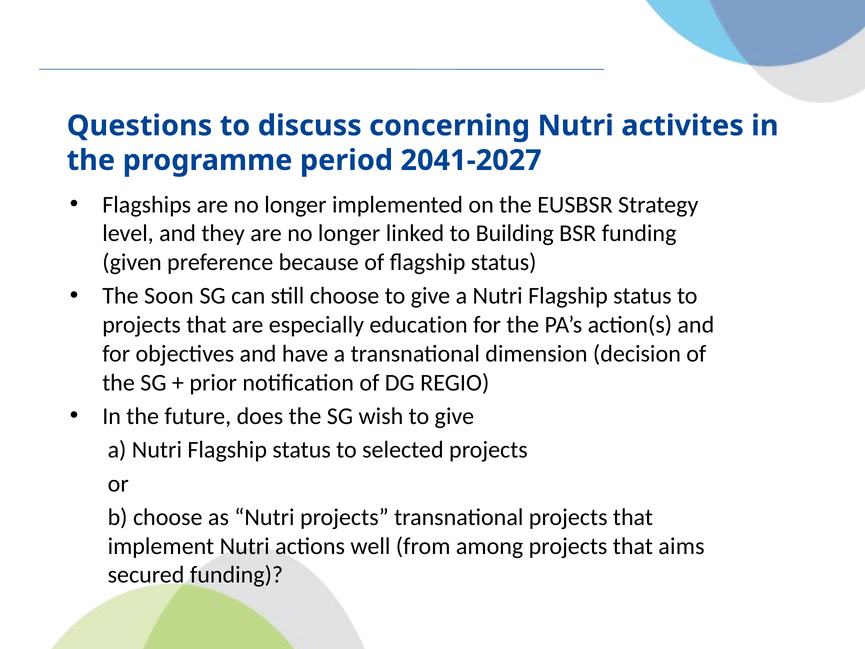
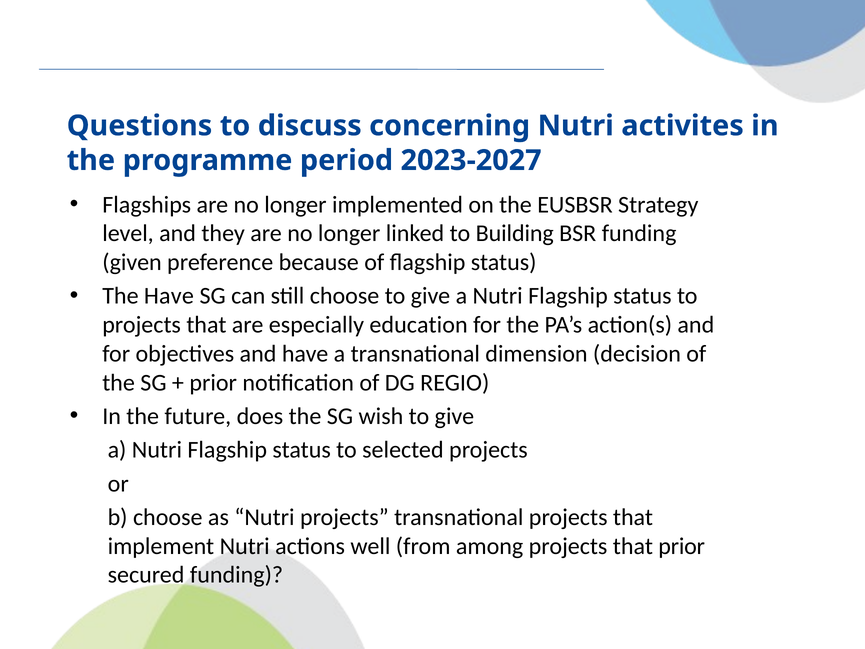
2041-2027: 2041-2027 -> 2023-2027
The Soon: Soon -> Have
that aims: aims -> prior
